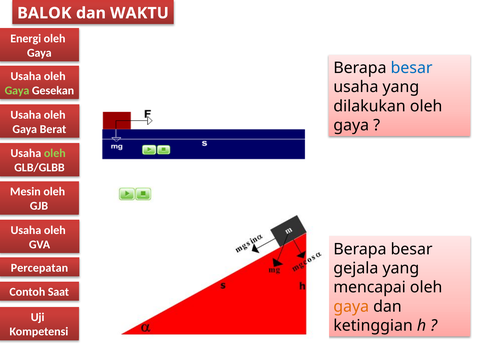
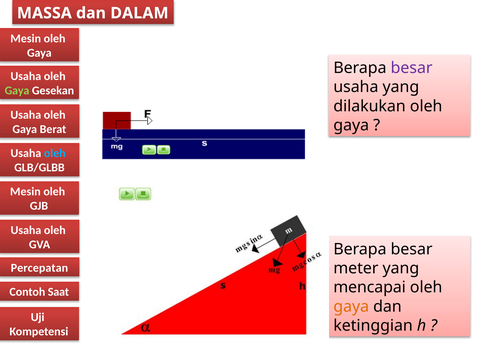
BALOK: BALOK -> MASSA
WAKTU: WAKTU -> DALAM
Energi at (26, 38): Energi -> Mesin
besar at (412, 68) colour: blue -> purple
oleh at (55, 153) colour: light green -> light blue
gejala: gejala -> meter
